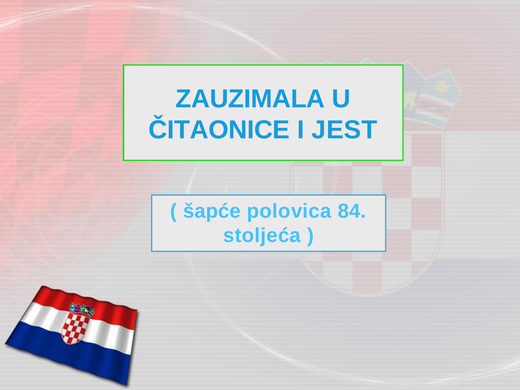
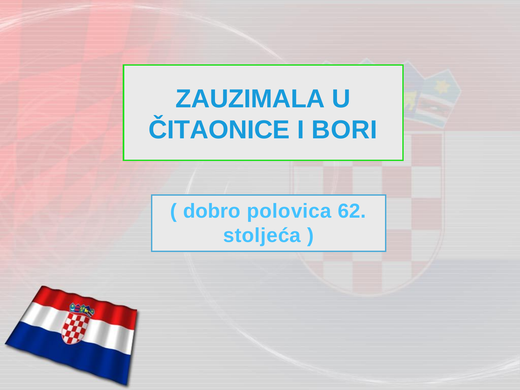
JEST: JEST -> BORI
šapće: šapće -> dobro
84: 84 -> 62
